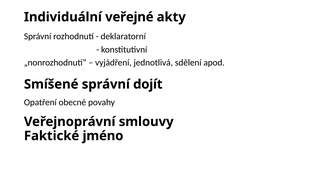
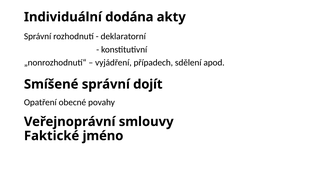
veřejné: veřejné -> dodána
jednotlivá: jednotlivá -> případech
